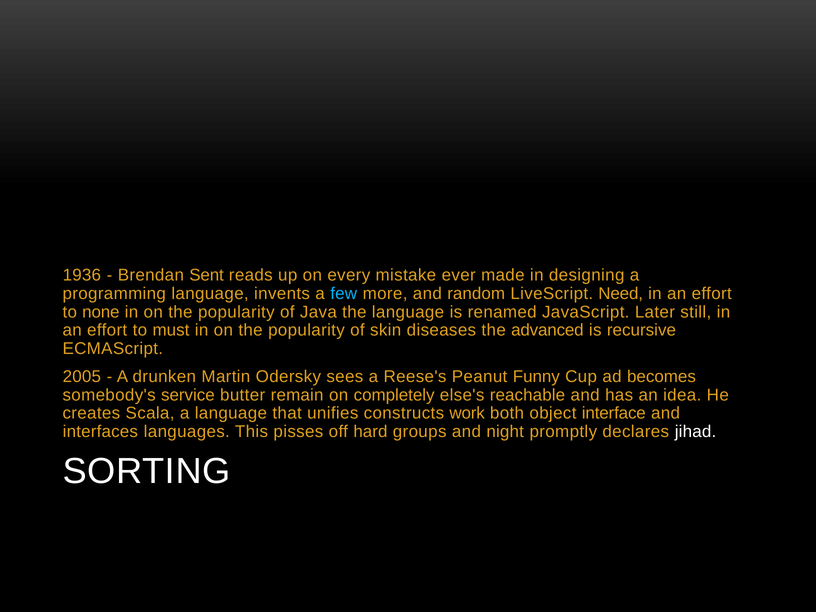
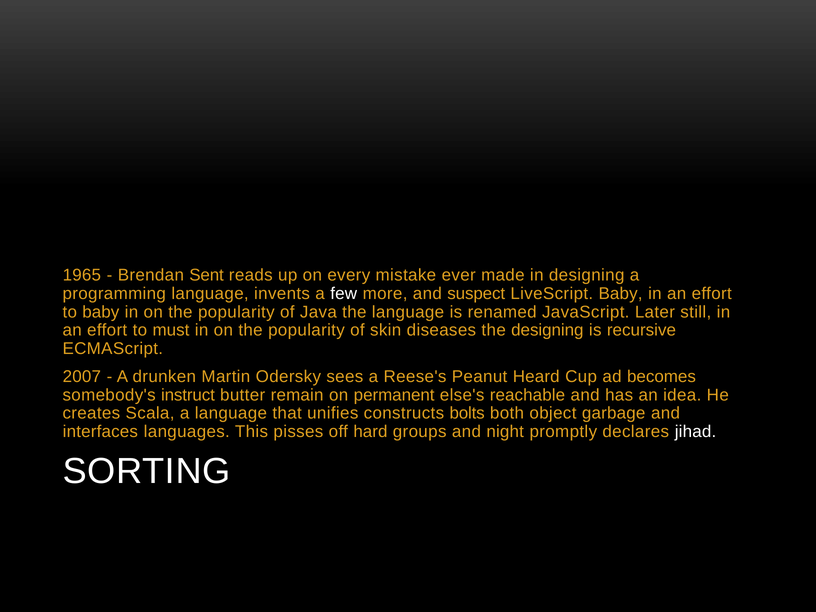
1936: 1936 -> 1965
few colour: light blue -> white
random: random -> suspect
LiveScript Need: Need -> Baby
to none: none -> baby
the advanced: advanced -> designing
2005: 2005 -> 2007
Funny: Funny -> Heard
service: service -> instruct
completely: completely -> permanent
work: work -> bolts
interface: interface -> garbage
